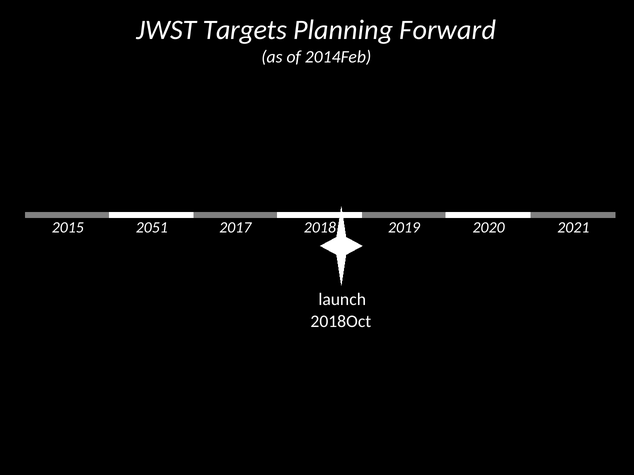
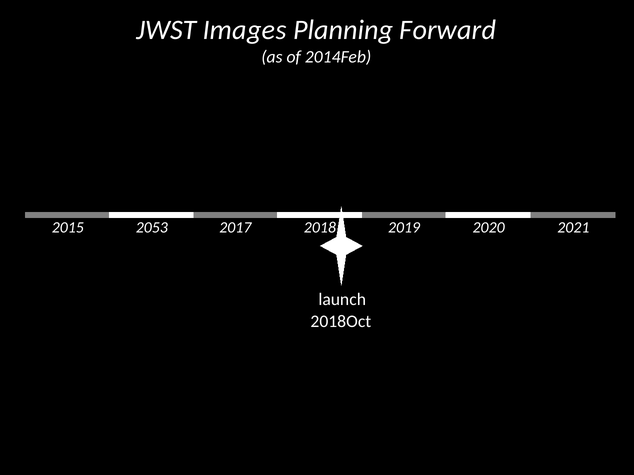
Targets: Targets -> Images
2051: 2051 -> 2053
